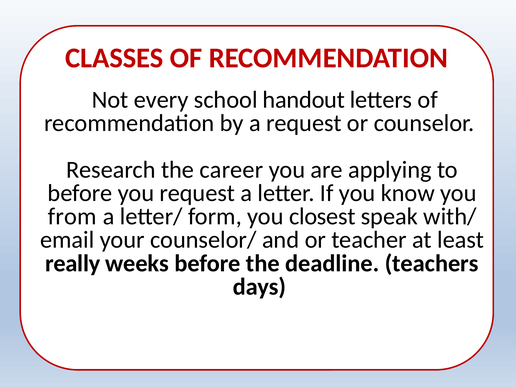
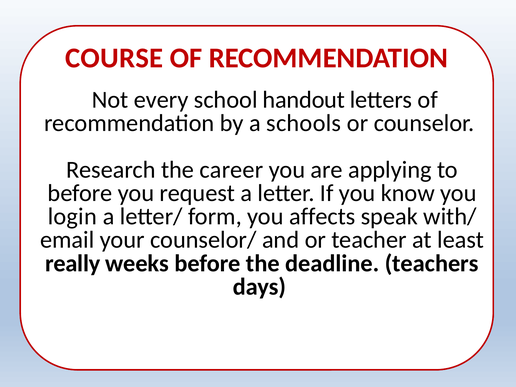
CLASSES: CLASSES -> COURSE
a request: request -> schools
from: from -> login
closest: closest -> affects
